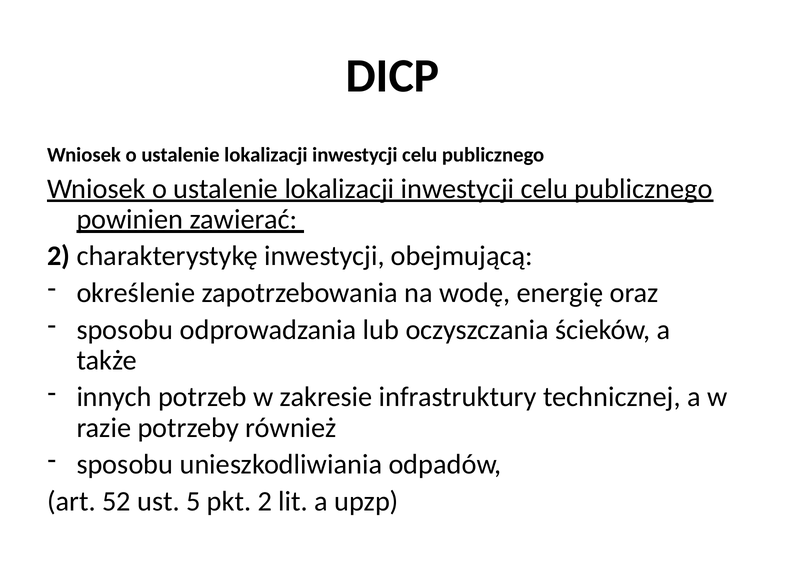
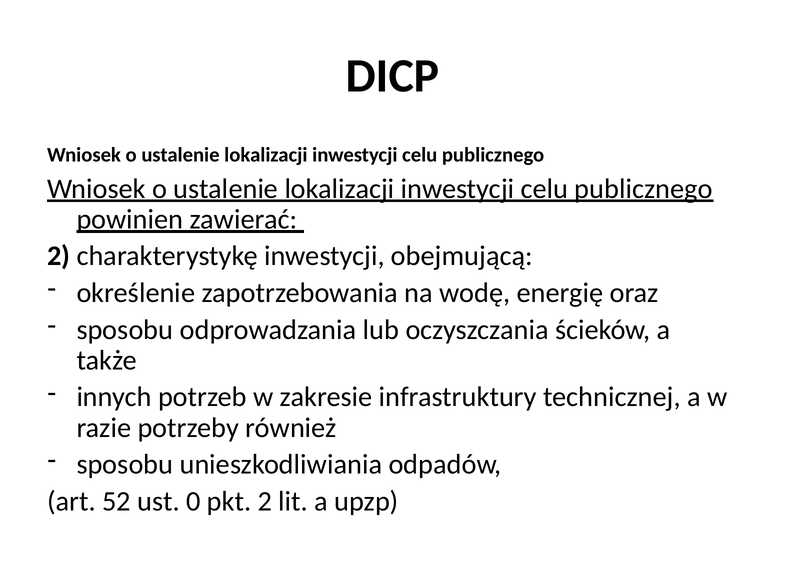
5: 5 -> 0
